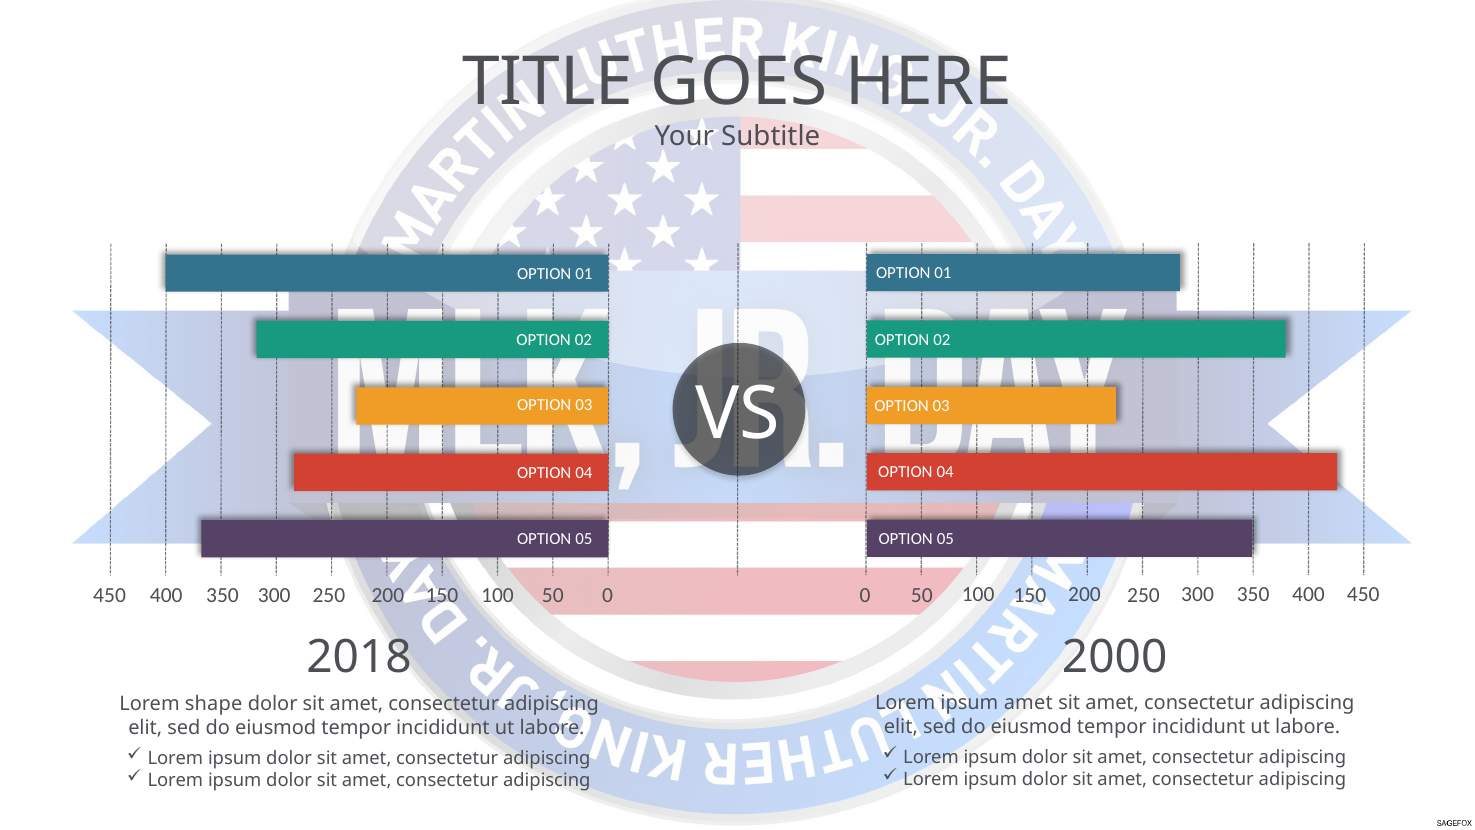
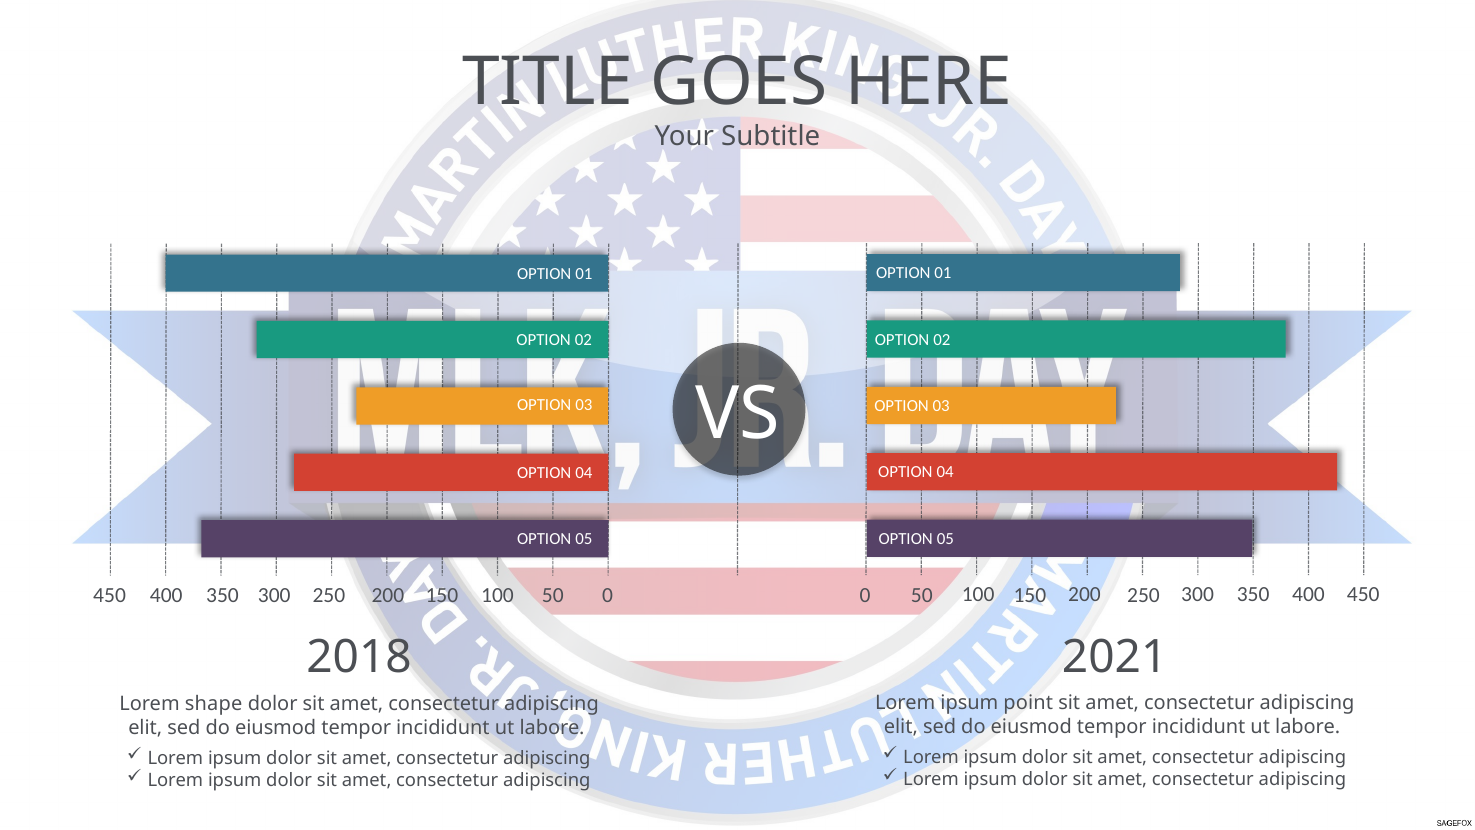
2000: 2000 -> 2021
ipsum amet: amet -> point
